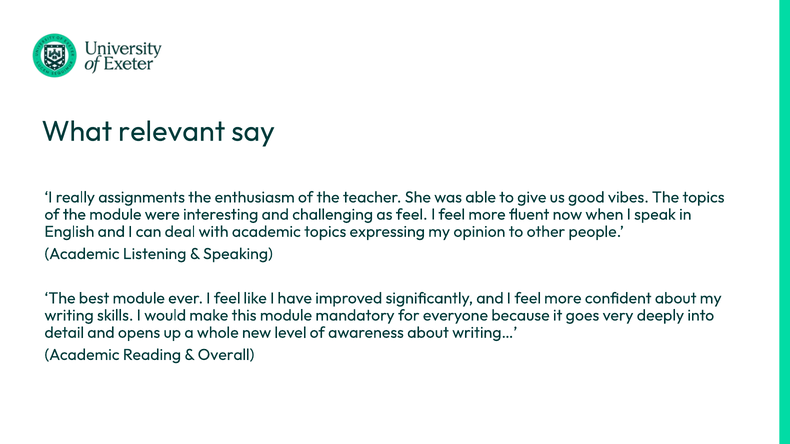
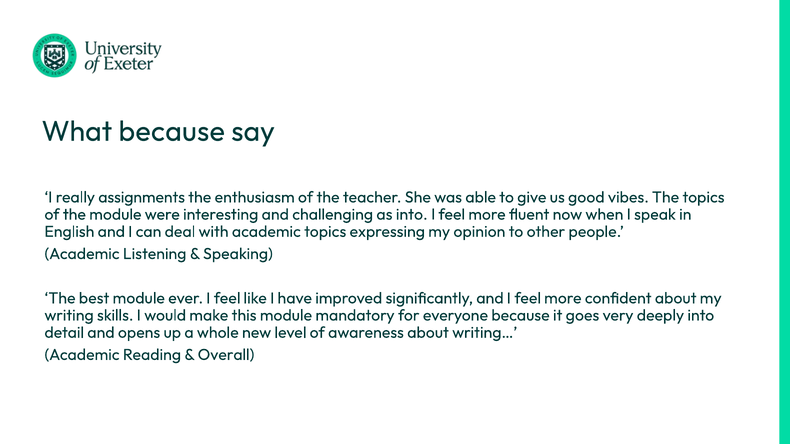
What relevant: relevant -> because
as feel: feel -> into
